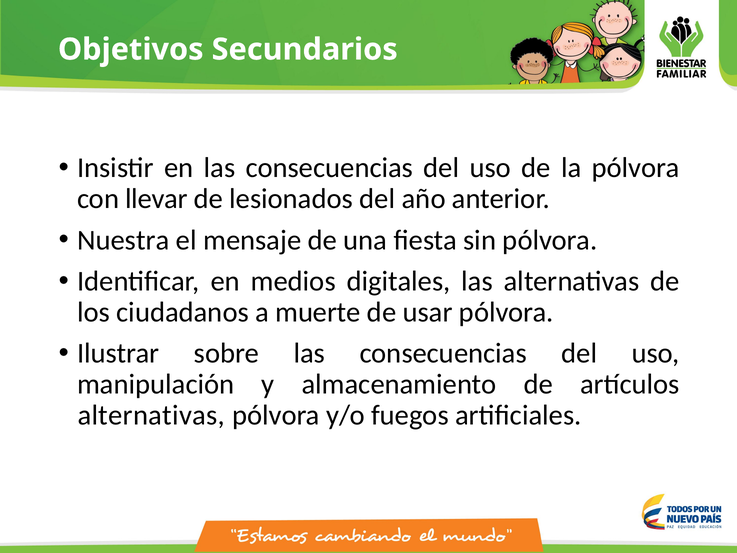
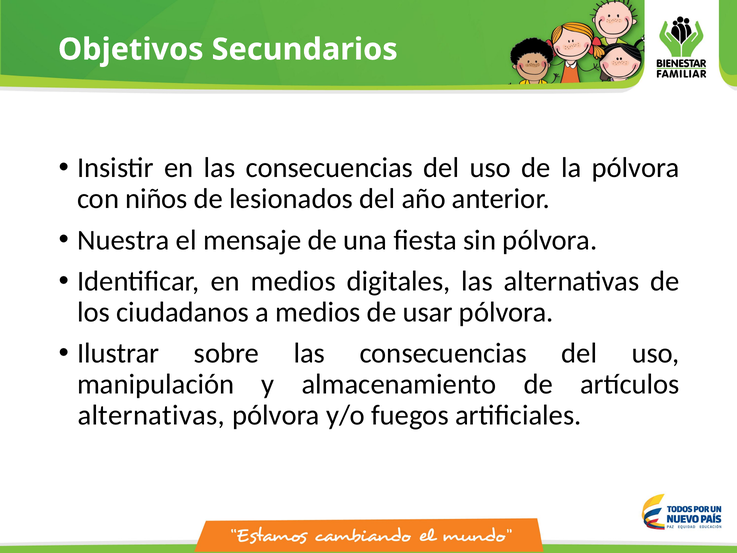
llevar: llevar -> niños
a muerte: muerte -> medios
